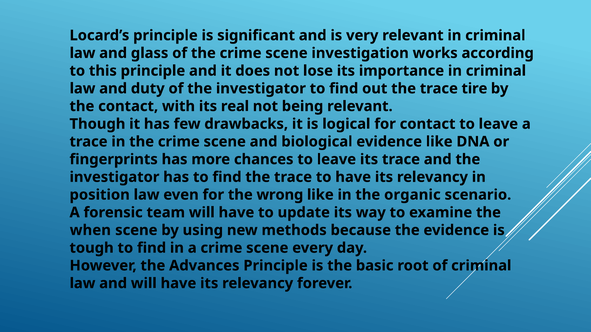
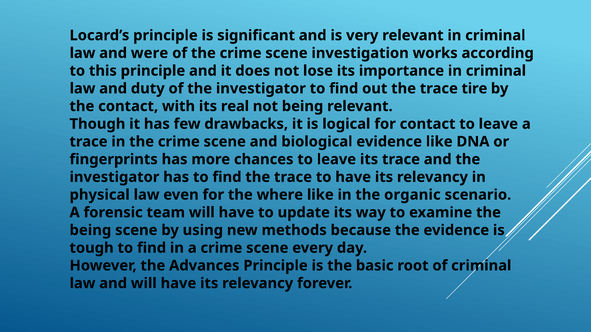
glass: glass -> were
position: position -> physical
wrong: wrong -> where
when at (90, 230): when -> being
